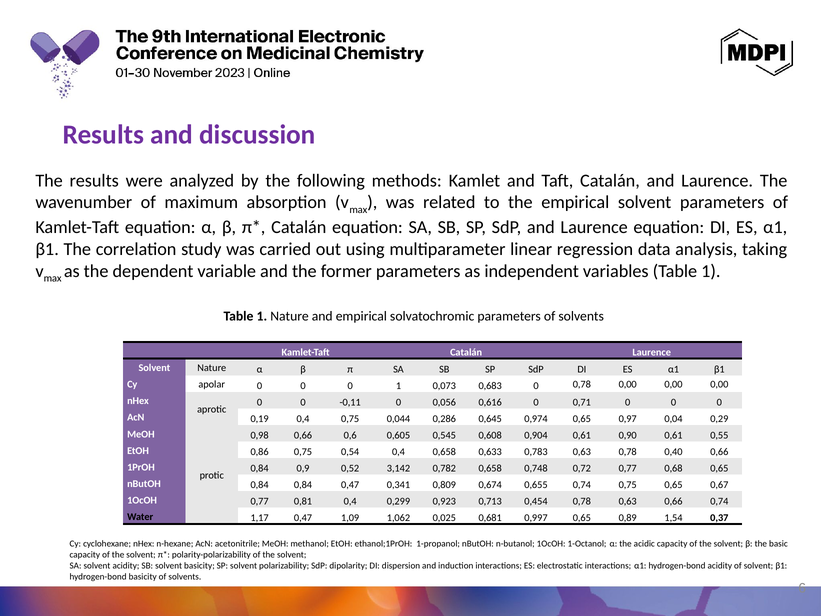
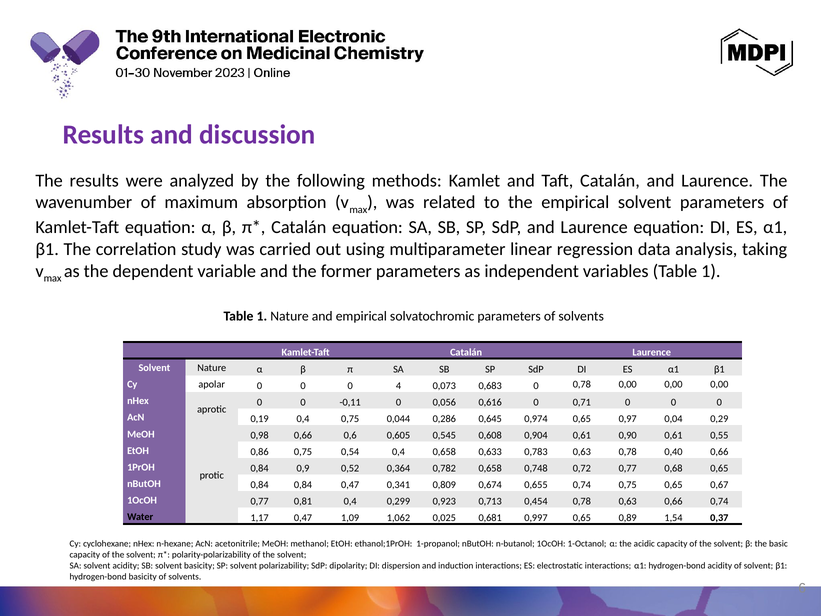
0 1: 1 -> 4
3,142: 3,142 -> 0,364
